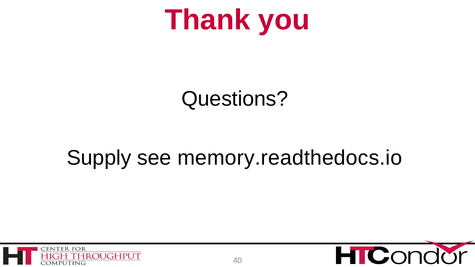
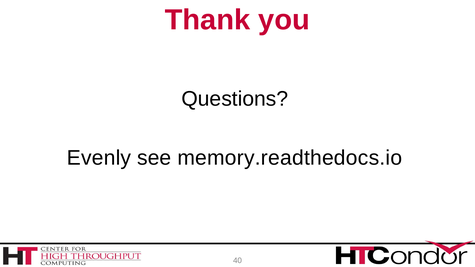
Supply: Supply -> Evenly
